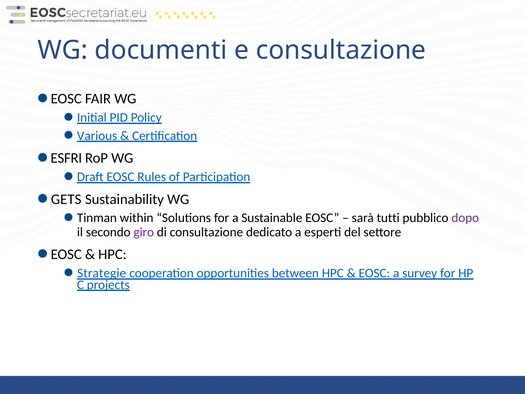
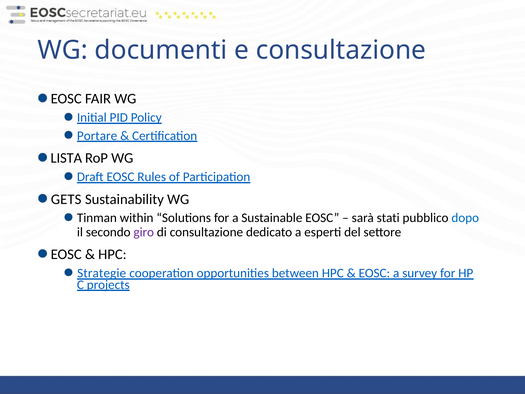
Various: Various -> Portare
ESFRI: ESFRI -> LISTA
tutti: tutti -> stati
dopo colour: purple -> blue
